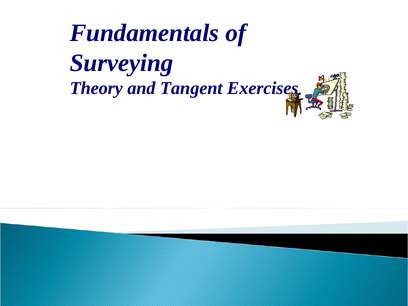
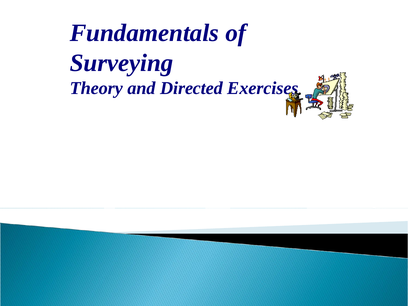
Tangent: Tangent -> Directed
